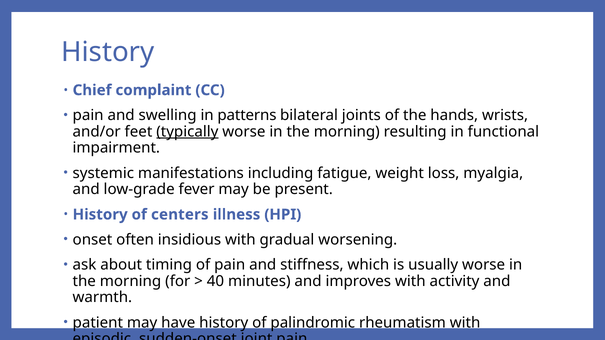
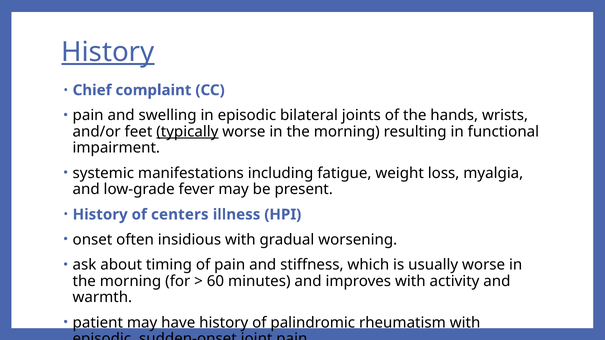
History at (108, 52) underline: none -> present
in patterns: patterns -> episodic
40: 40 -> 60
